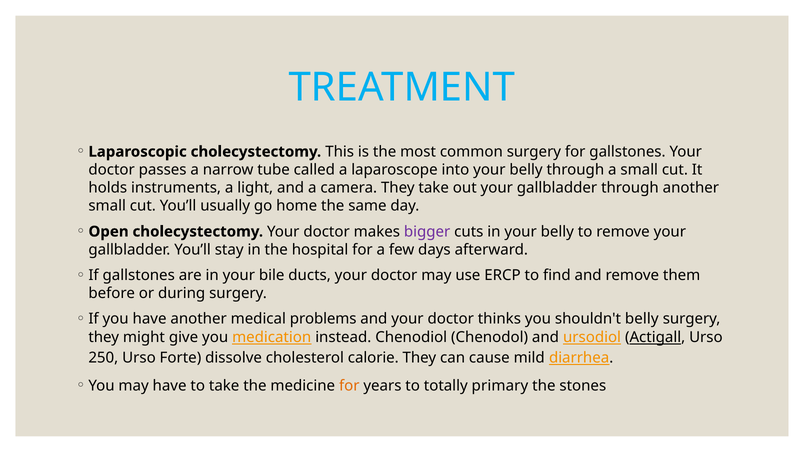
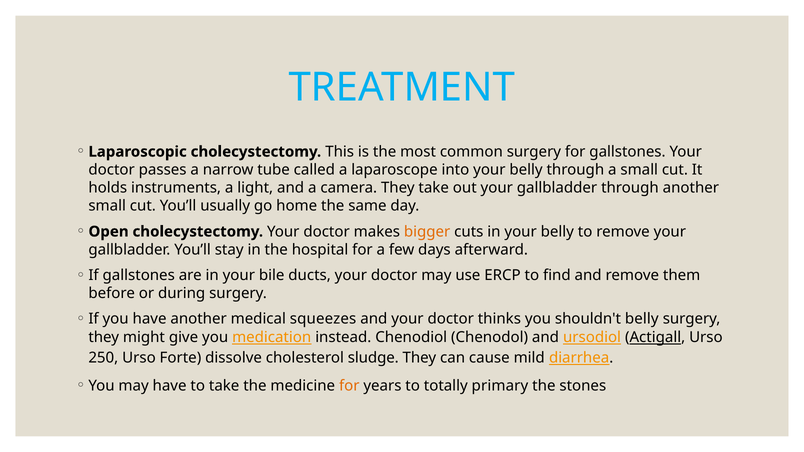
bigger colour: purple -> orange
problems: problems -> squeezes
calorie: calorie -> sludge
